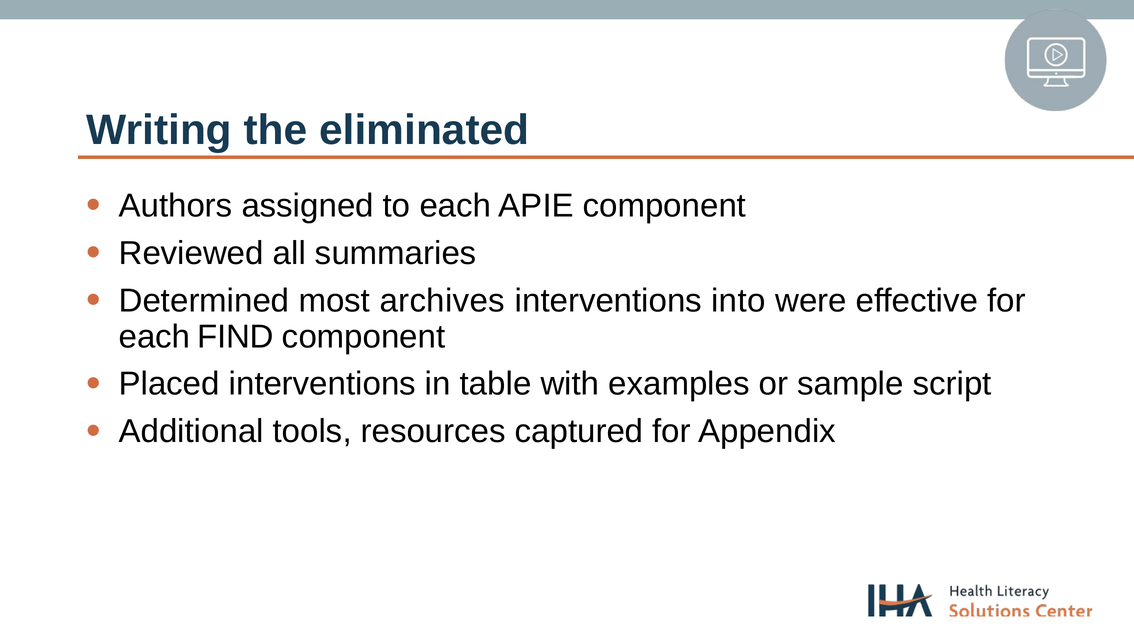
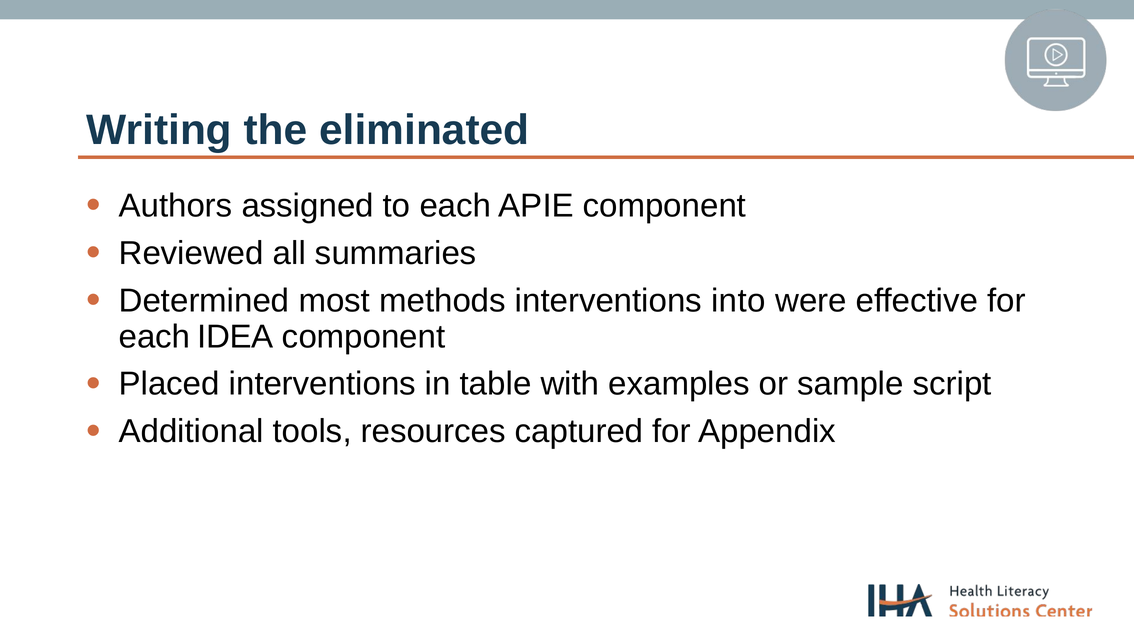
archives: archives -> methods
FIND: FIND -> IDEA
